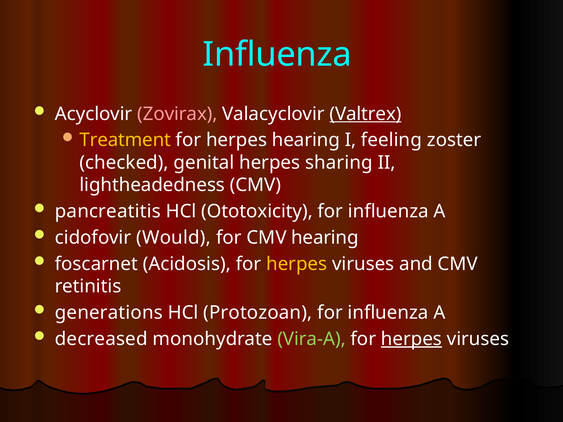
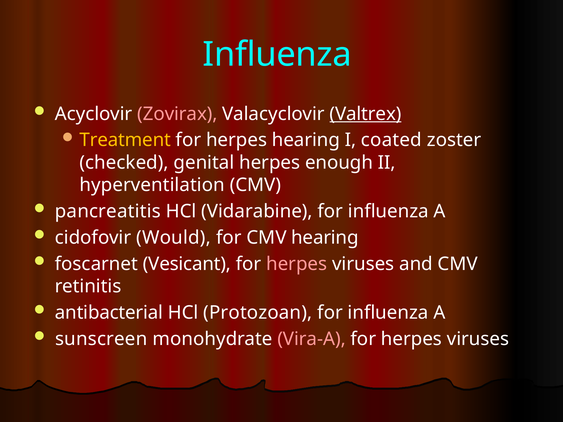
feeling: feeling -> coated
sharing: sharing -> enough
lightheadedness: lightheadedness -> hyperventilation
Ototoxicity: Ototoxicity -> Vidarabine
Acidosis: Acidosis -> Vesicant
herpes at (297, 264) colour: yellow -> pink
generations: generations -> antibacterial
decreased: decreased -> sunscreen
Vira-A colour: light green -> pink
herpes at (411, 339) underline: present -> none
